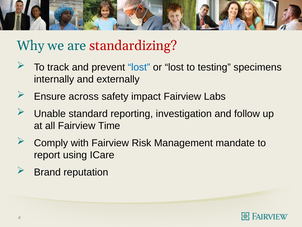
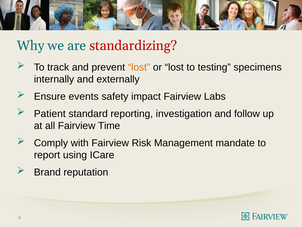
lost at (139, 67) colour: blue -> orange
across: across -> events
Unable: Unable -> Patient
